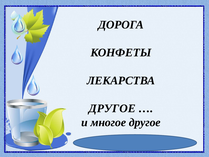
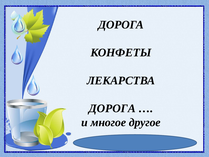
ДРУГОЕ at (112, 108): ДРУГОЕ -> ДОРОГА
